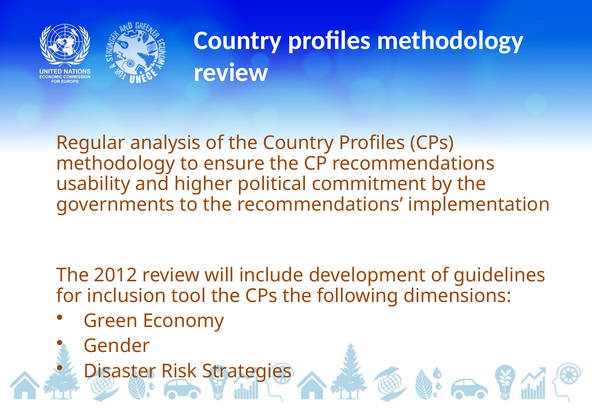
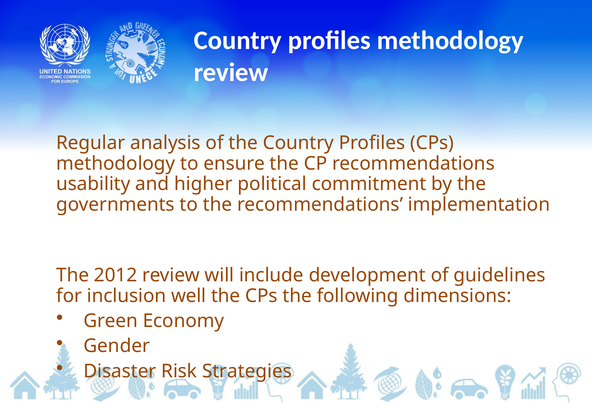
tool: tool -> well
